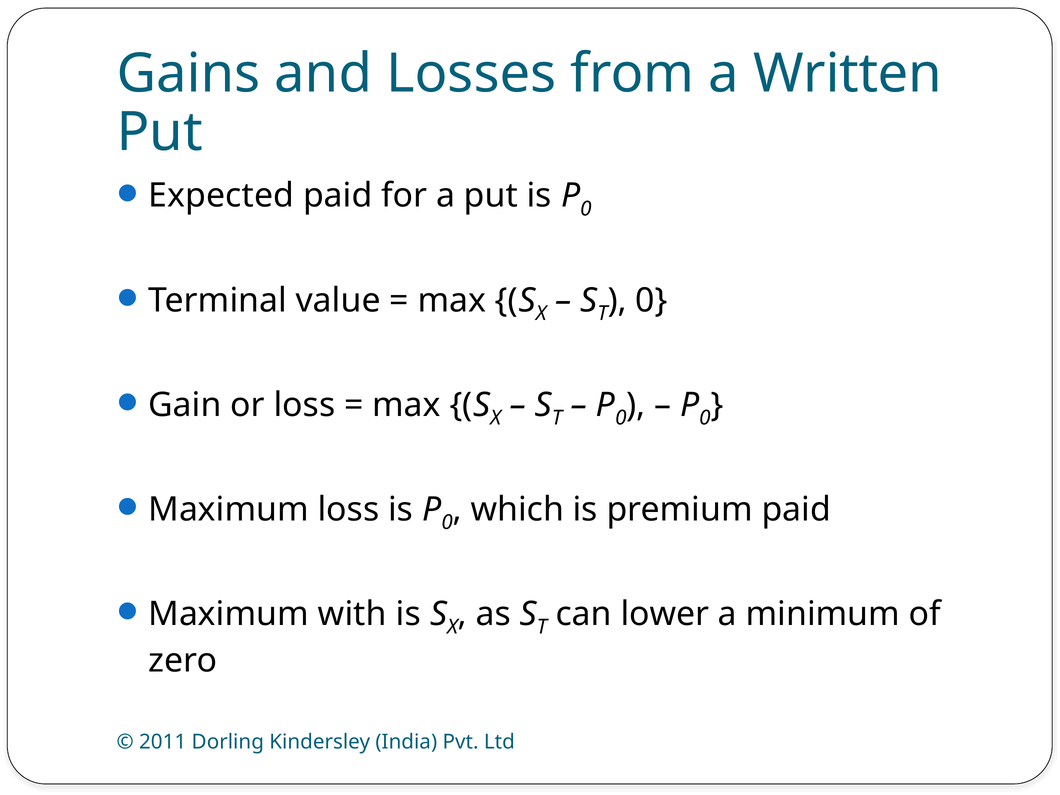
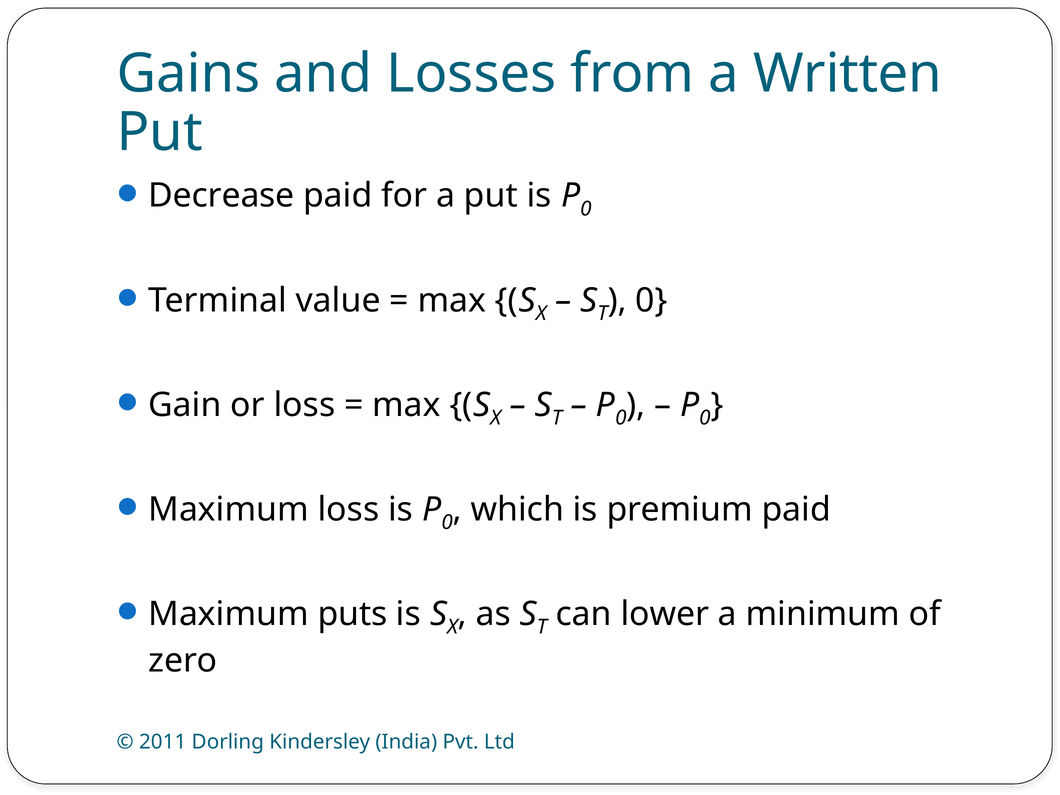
Expected: Expected -> Decrease
with: with -> puts
